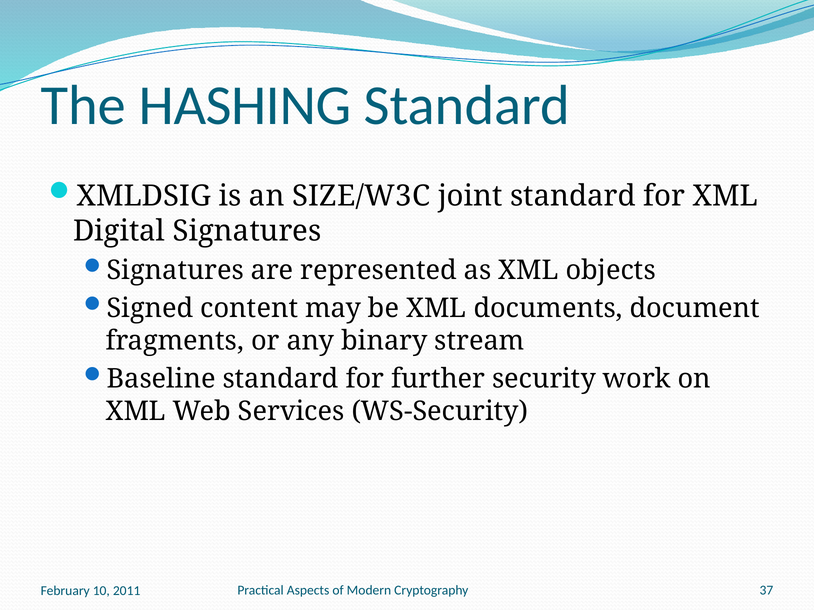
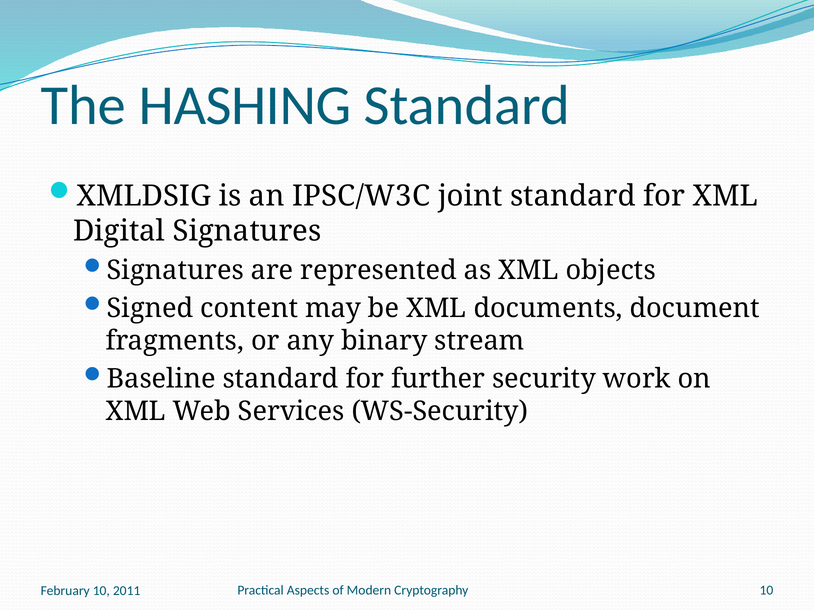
SIZE/W3C: SIZE/W3C -> IPSC/W3C
Cryptography 37: 37 -> 10
